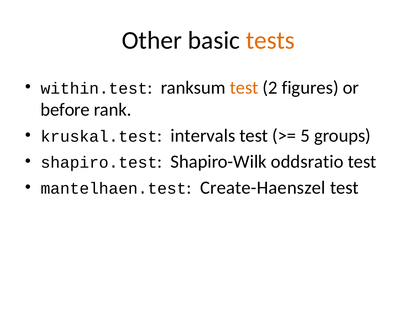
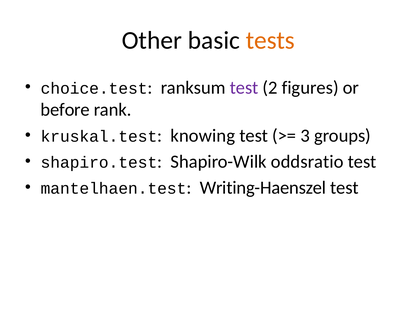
within.test: within.test -> choice.test
test at (244, 87) colour: orange -> purple
intervals: intervals -> knowing
5: 5 -> 3
Create-Haenszel: Create-Haenszel -> Writing-Haenszel
